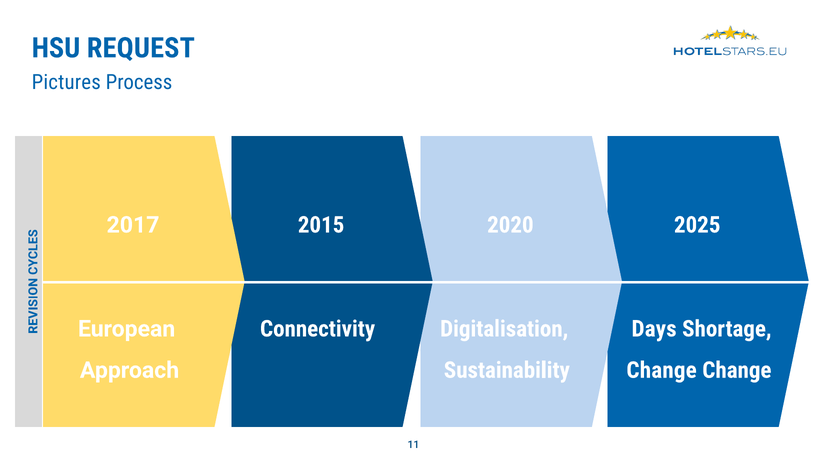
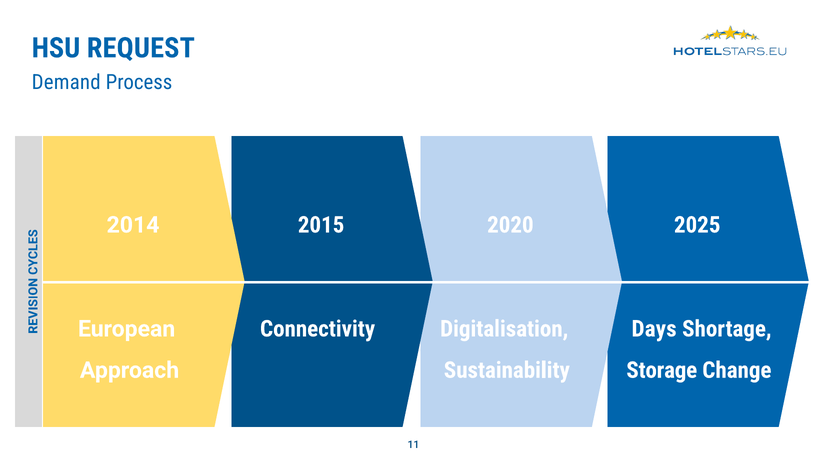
Pictures: Pictures -> Demand
2017: 2017 -> 2014
Change at (662, 370): Change -> Storage
